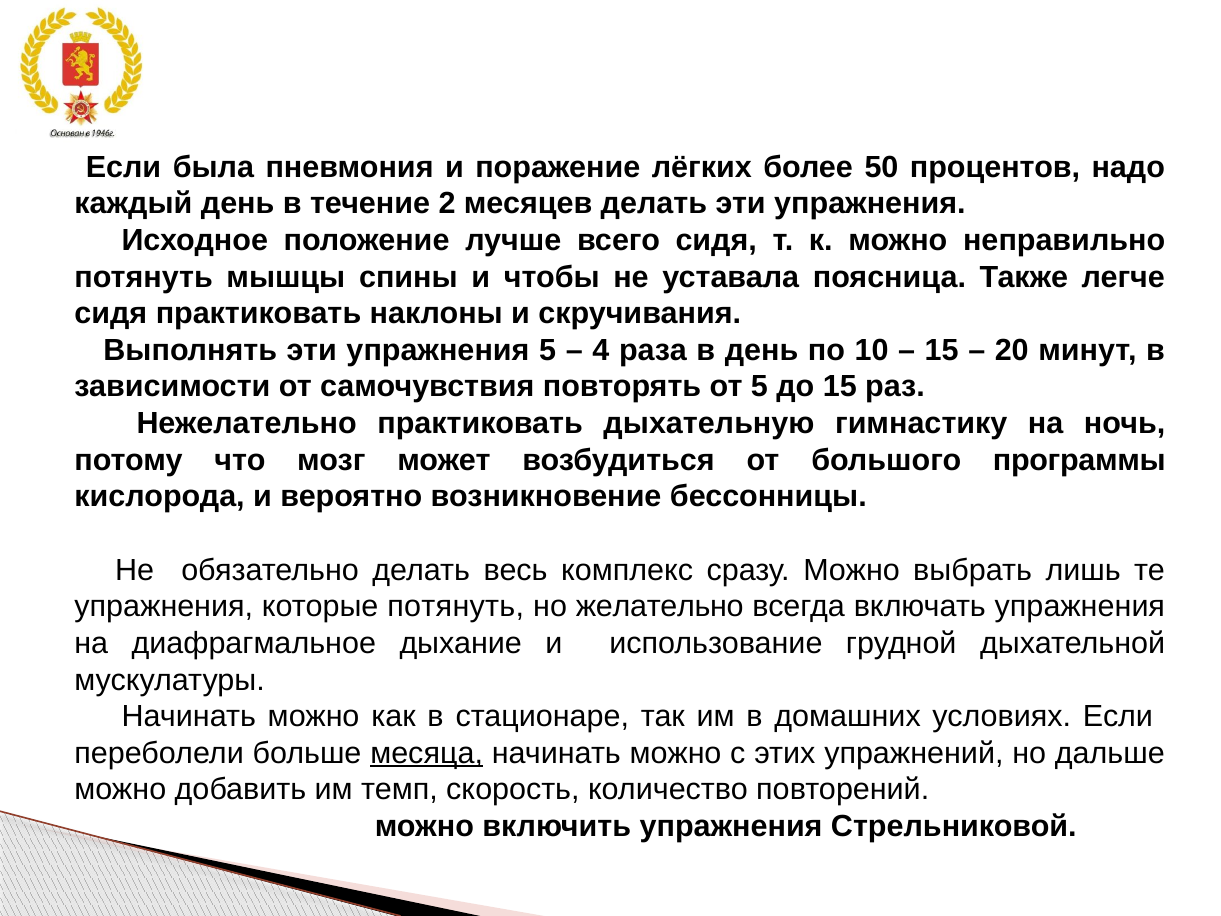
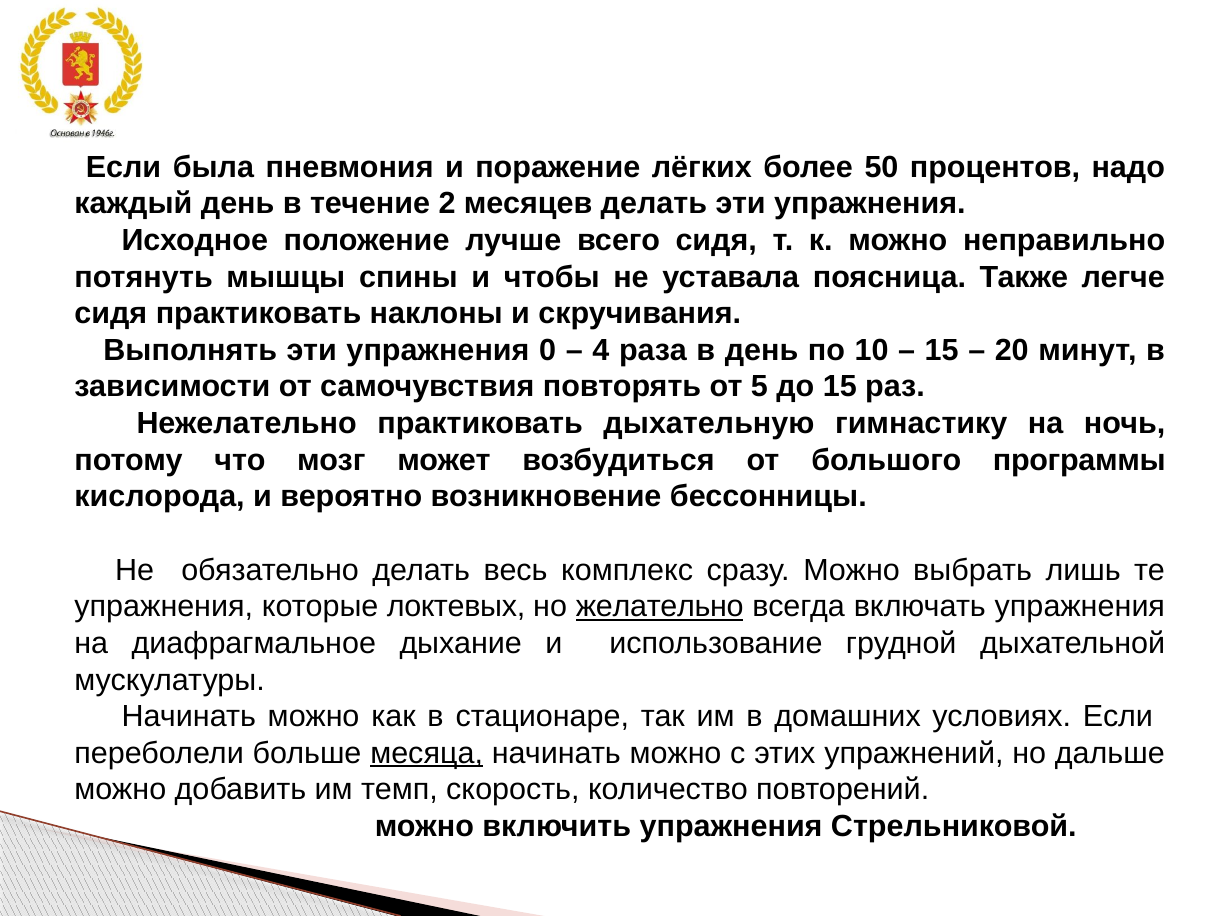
упражнения 5: 5 -> 0
которые потянуть: потянуть -> локтевых
желательно underline: none -> present
